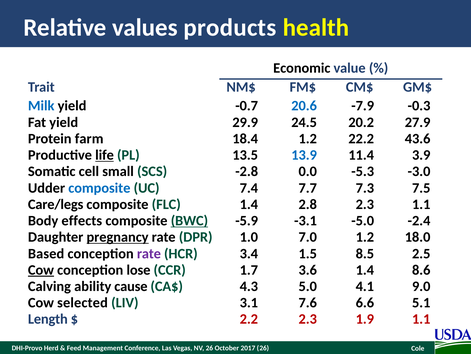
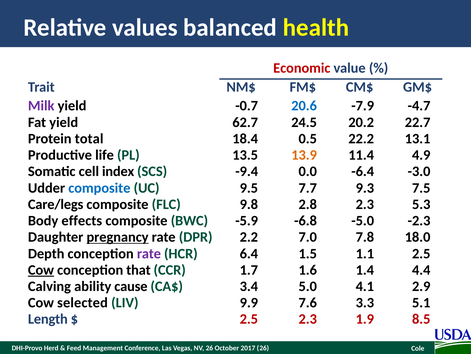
products: products -> balanced
Economic colour: black -> red
Milk colour: blue -> purple
-0.3: -0.3 -> -4.7
29.9: 29.9 -> 62.7
27.9: 27.9 -> 22.7
farm: farm -> total
18.4 1.2: 1.2 -> 0.5
43.6: 43.6 -> 13.1
life underline: present -> none
13.9 colour: blue -> orange
3.9: 3.9 -> 4.9
small: small -> index
-2.8: -2.8 -> -9.4
-5.3: -5.3 -> -6.4
7.4: 7.4 -> 9.5
7.3: 7.3 -> 9.3
FLC 1.4: 1.4 -> 9.8
2.3 1.1: 1.1 -> 5.3
BWC underline: present -> none
-3.1: -3.1 -> -6.8
-2.4: -2.4 -> -2.3
1.0: 1.0 -> 2.2
7.0 1.2: 1.2 -> 7.8
Based: Based -> Depth
3.4: 3.4 -> 6.4
8.5: 8.5 -> 1.1
lose: lose -> that
3.6: 3.6 -> 1.6
8.6: 8.6 -> 4.4
4.3: 4.3 -> 3.4
9.0: 9.0 -> 2.9
3.1: 3.1 -> 9.9
6.6: 6.6 -> 3.3
2.2 at (249, 319): 2.2 -> 2.5
1.9 1.1: 1.1 -> 8.5
